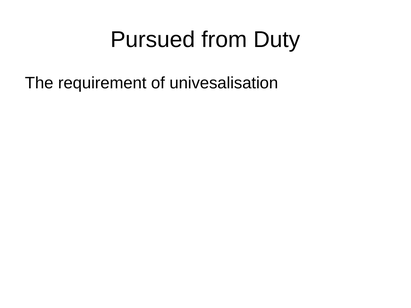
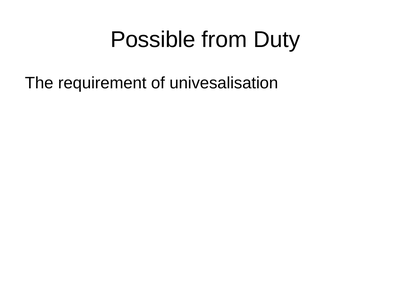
Pursued: Pursued -> Possible
